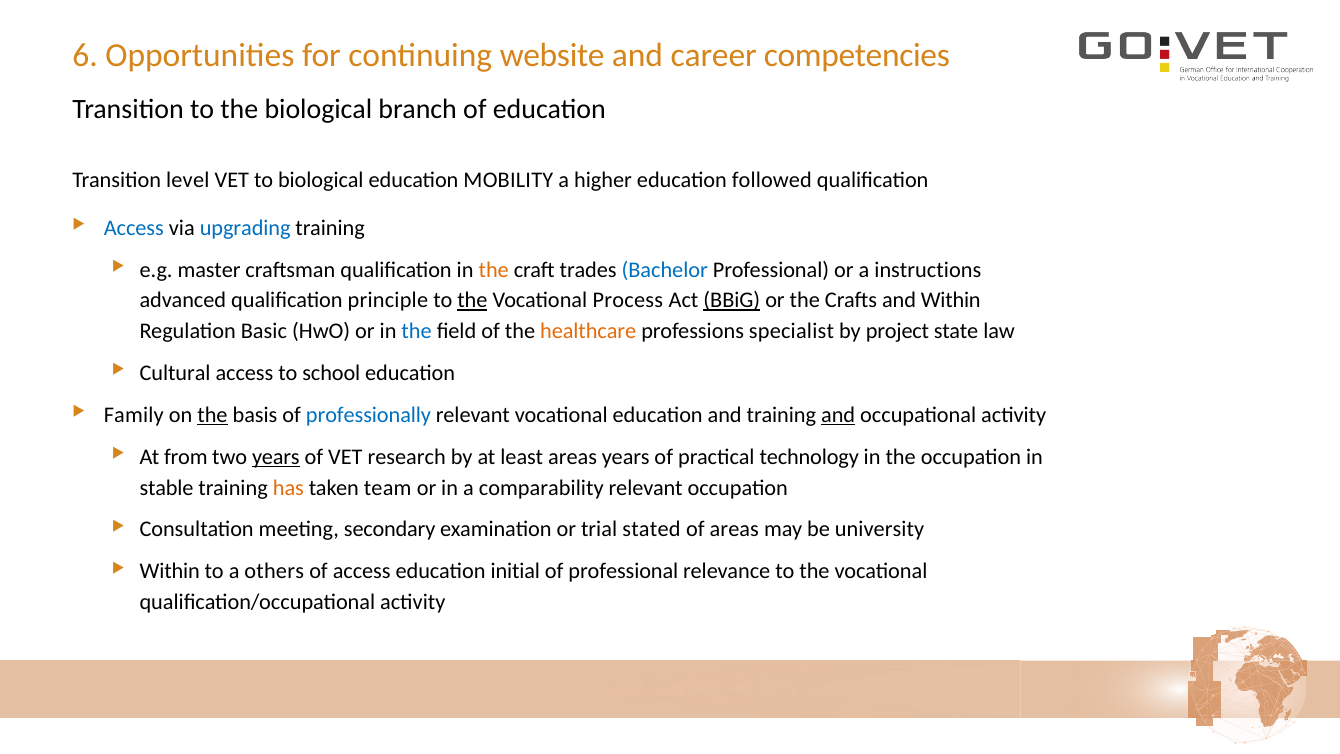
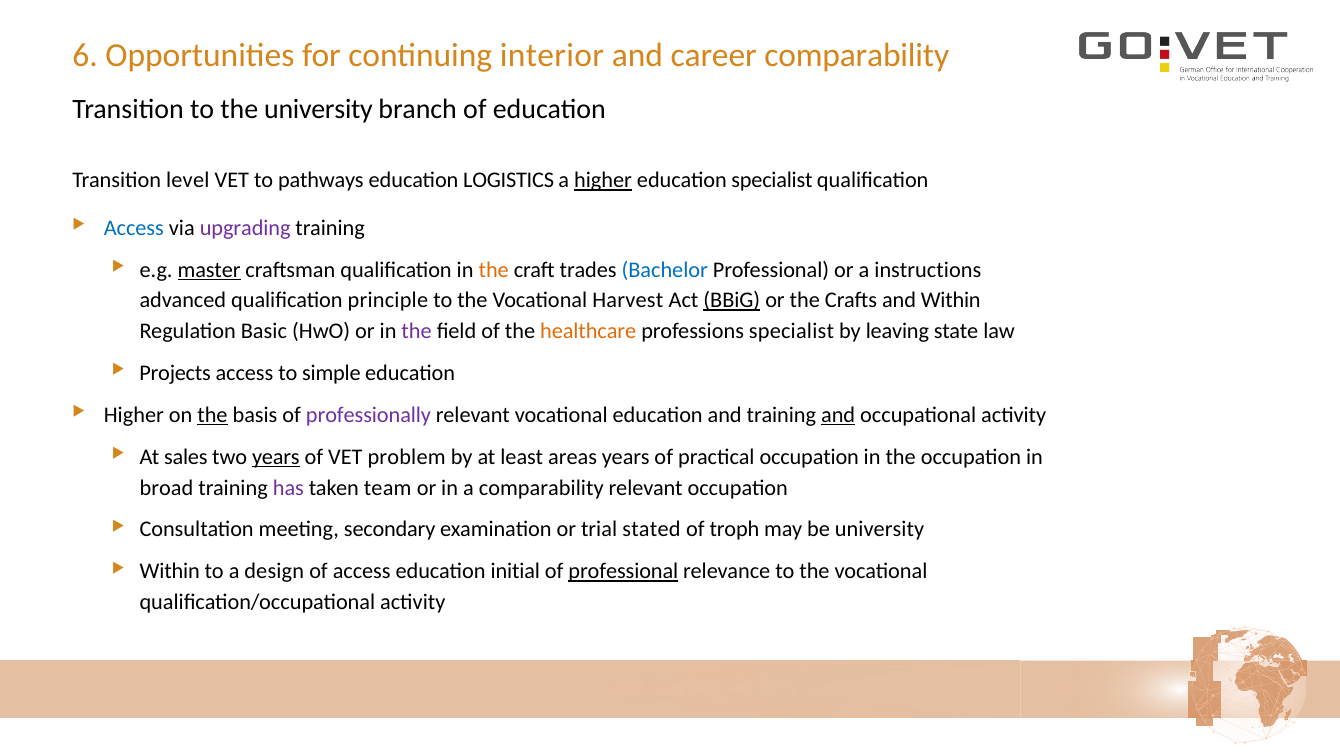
website: website -> interior
career competencies: competencies -> comparability
the biological: biological -> university
to biological: biological -> pathways
MOBILITY: MOBILITY -> LOGISTICS
higher at (603, 180) underline: none -> present
education followed: followed -> specialist
upgrading colour: blue -> purple
master underline: none -> present
the at (472, 300) underline: present -> none
Process: Process -> Harvest
the at (417, 331) colour: blue -> purple
project: project -> leaving
Cultural: Cultural -> Projects
school: school -> simple
Family at (134, 415): Family -> Higher
professionally colour: blue -> purple
from: from -> sales
research: research -> problem
practical technology: technology -> occupation
stable: stable -> broad
has colour: orange -> purple
of areas: areas -> troph
others: others -> design
professional at (623, 571) underline: none -> present
